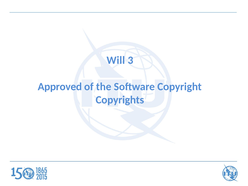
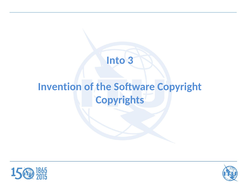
Will: Will -> Into
Approved: Approved -> Invention
